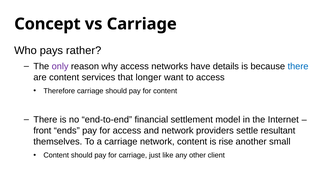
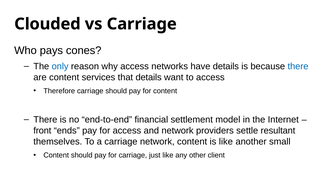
Concept: Concept -> Clouded
rather: rather -> cones
only colour: purple -> blue
that longer: longer -> details
is rise: rise -> like
